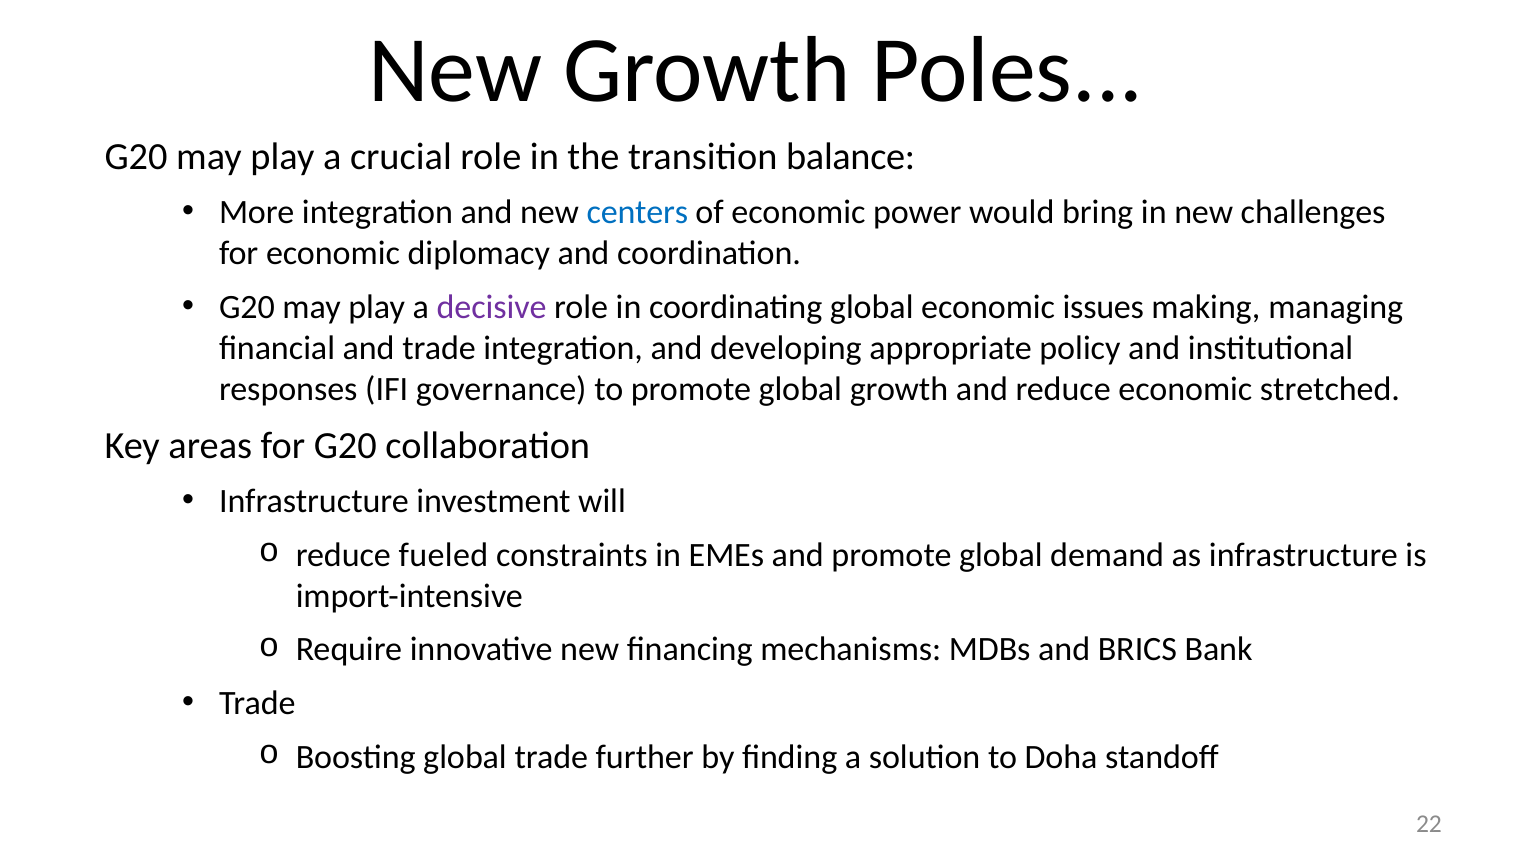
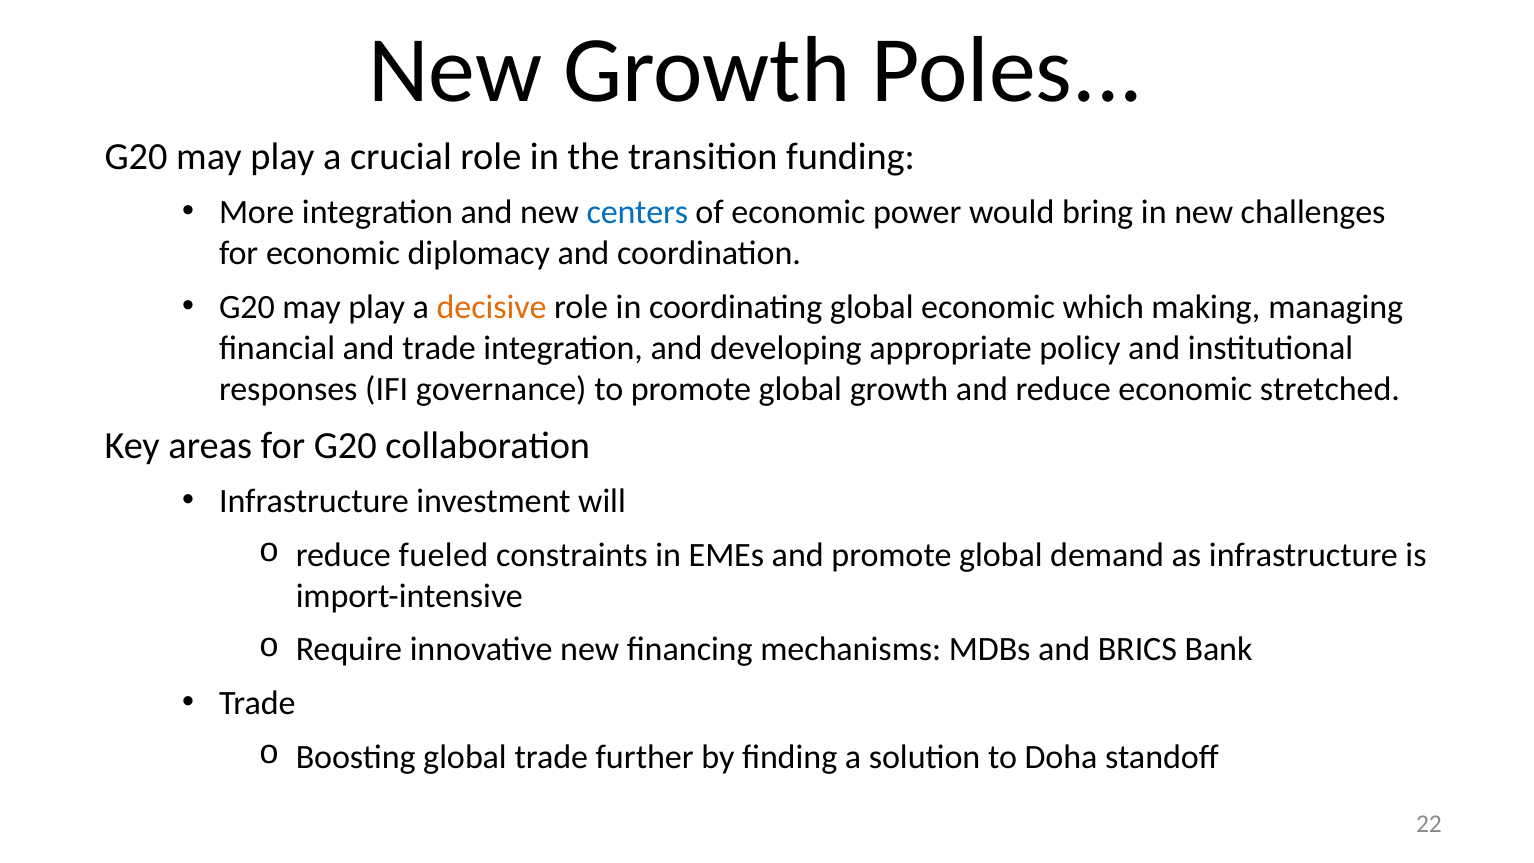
balance: balance -> funding
decisive colour: purple -> orange
issues: issues -> which
